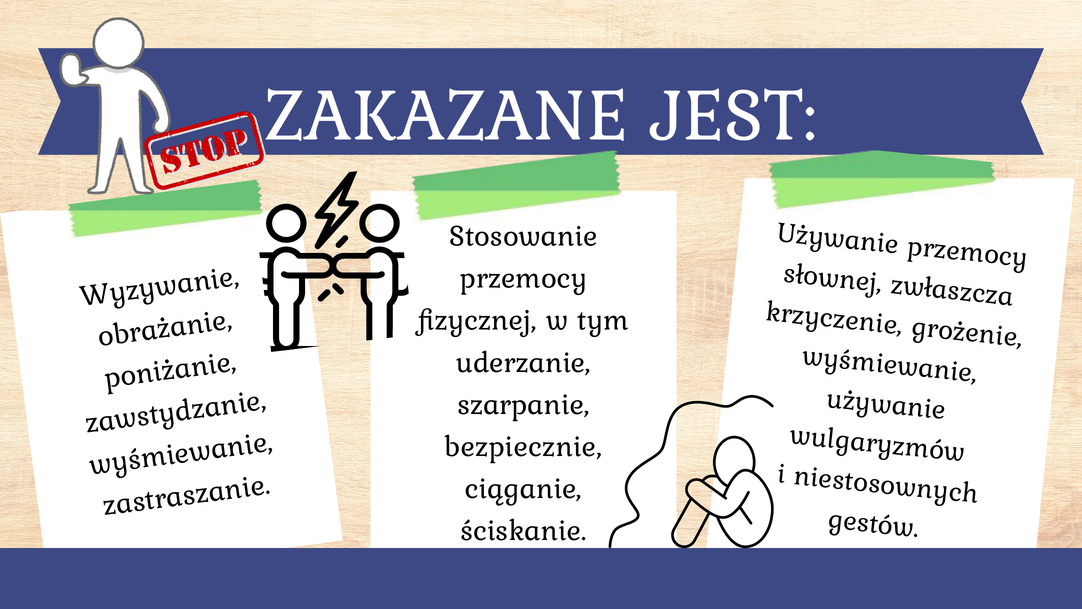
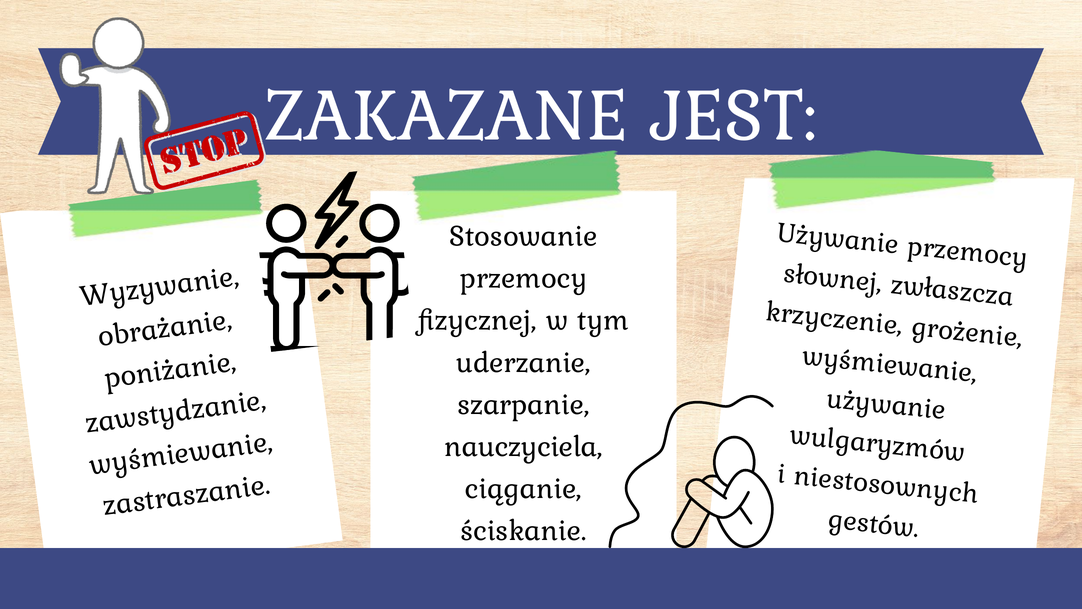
bezpiecznie: bezpiecznie -> nauczyciela
